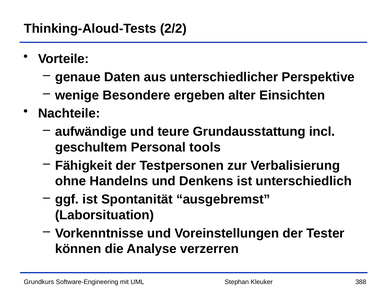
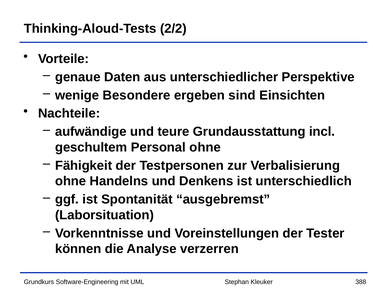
alter: alter -> sind
Personal tools: tools -> ohne
